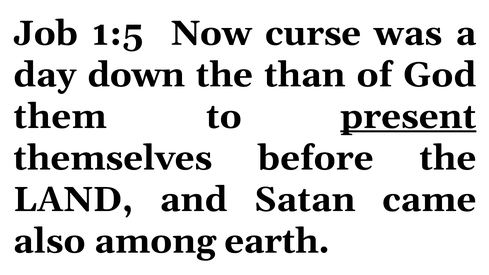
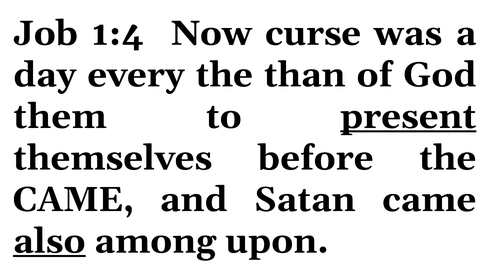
1:5: 1:5 -> 1:4
down: down -> every
LAND at (73, 200): LAND -> CAME
also underline: none -> present
earth: earth -> upon
